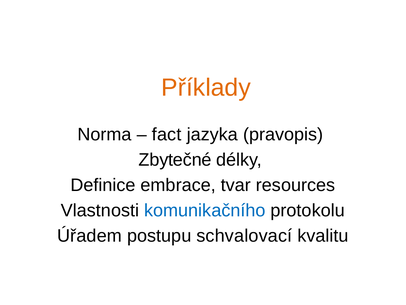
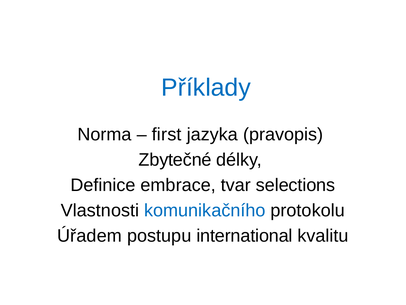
Příklady colour: orange -> blue
fact: fact -> first
resources: resources -> selections
schvalovací: schvalovací -> international
